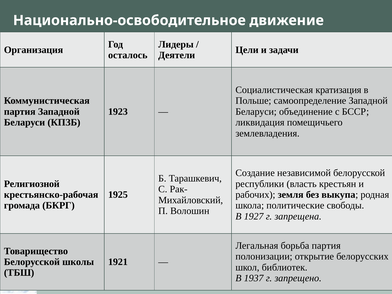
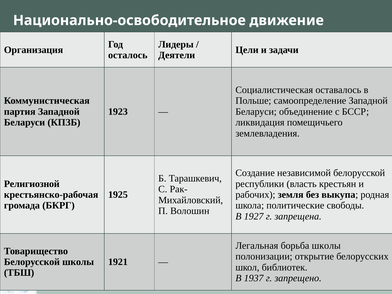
кратизация: кратизация -> оставалось
борьба партия: партия -> школы
